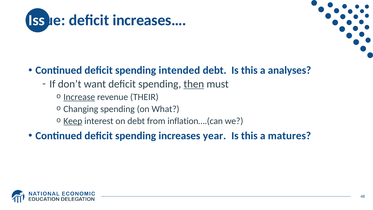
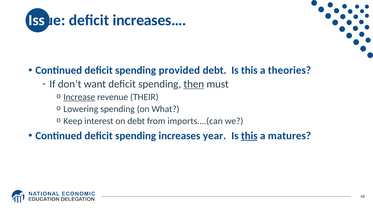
intended: intended -> provided
analyses: analyses -> theories
Changing: Changing -> Lowering
Keep underline: present -> none
inflation….(can: inflation….(can -> imports….(can
this at (249, 136) underline: none -> present
